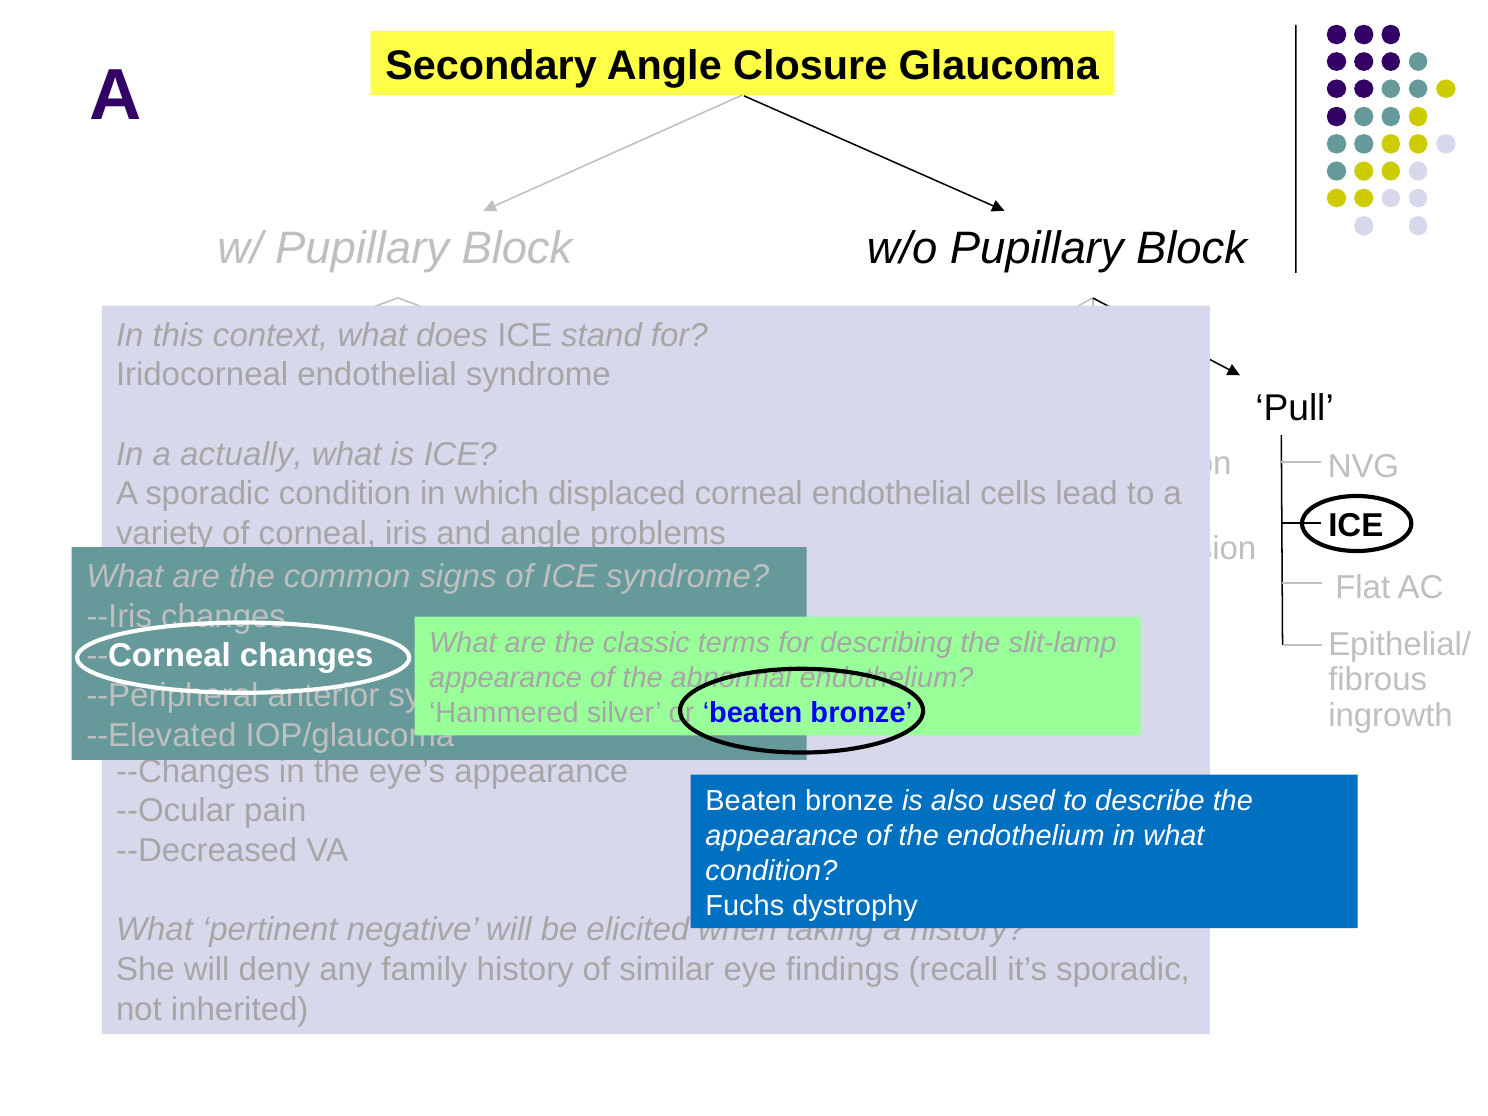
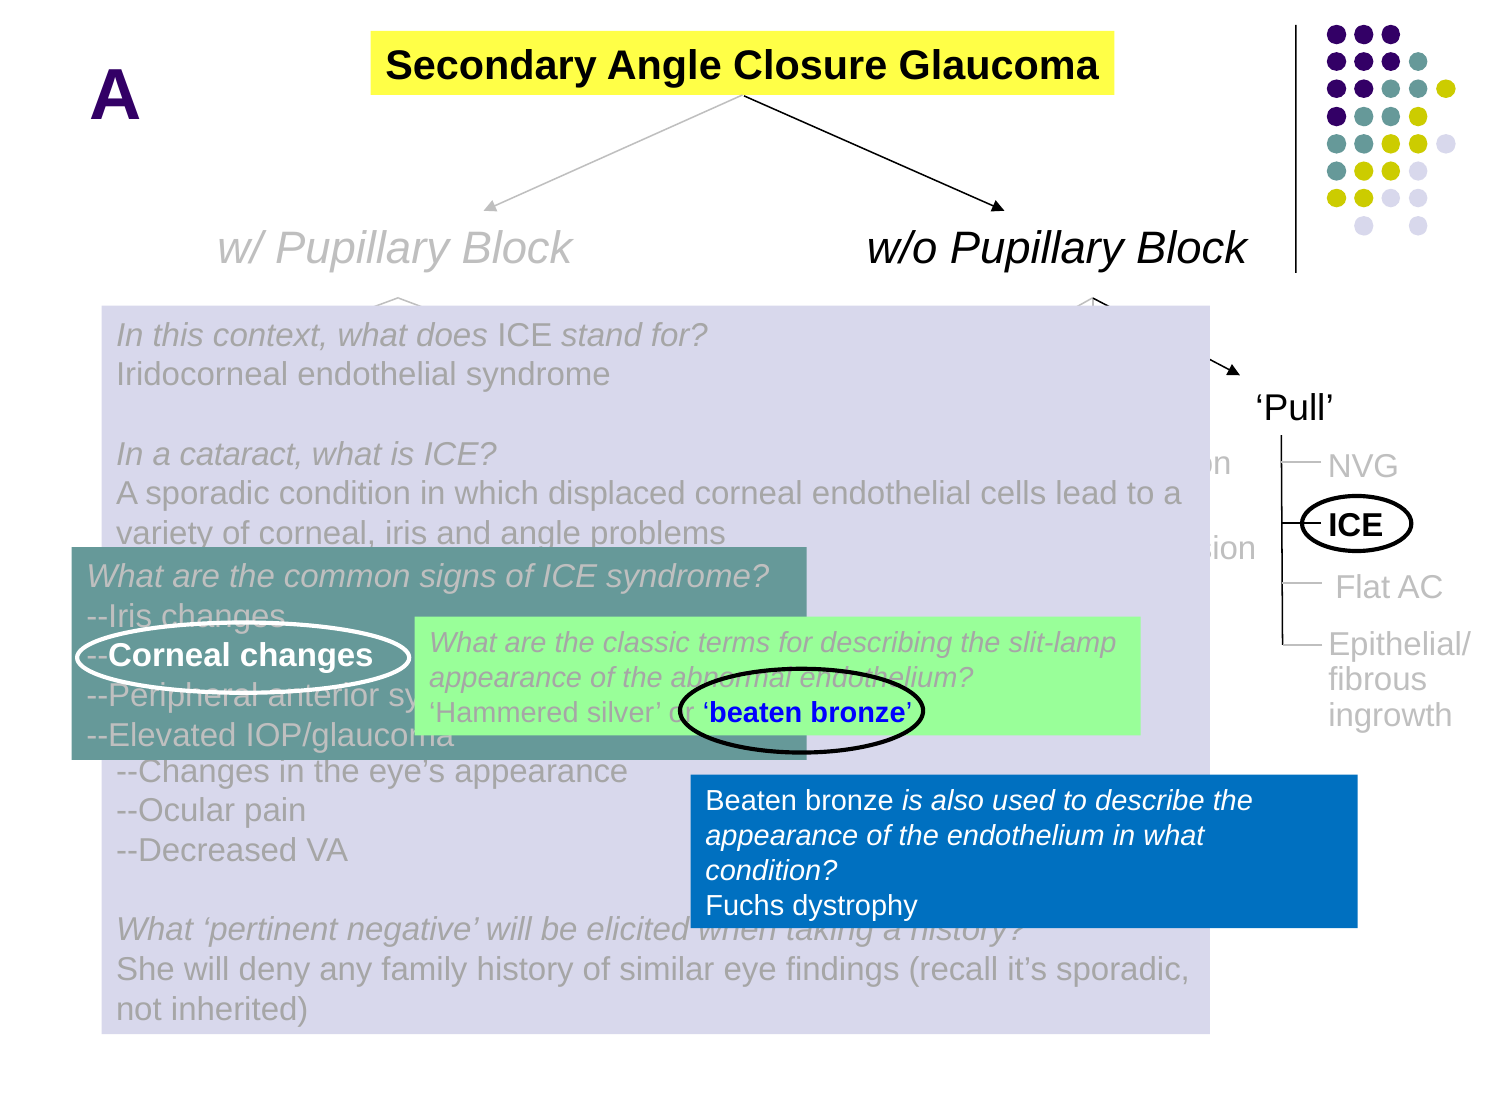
actually: actually -> cataract
